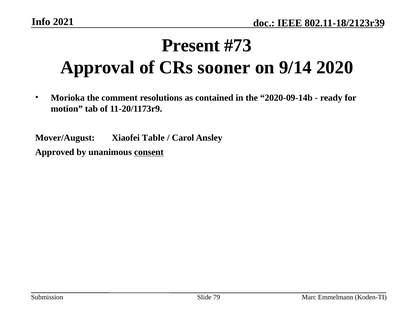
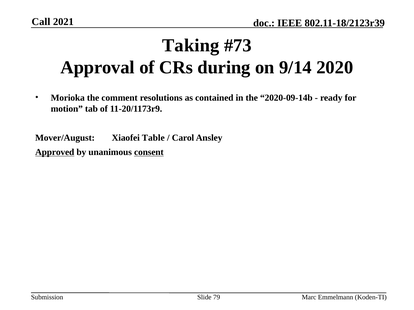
Info: Info -> Call
Present: Present -> Taking
sooner: sooner -> during
Approved underline: none -> present
